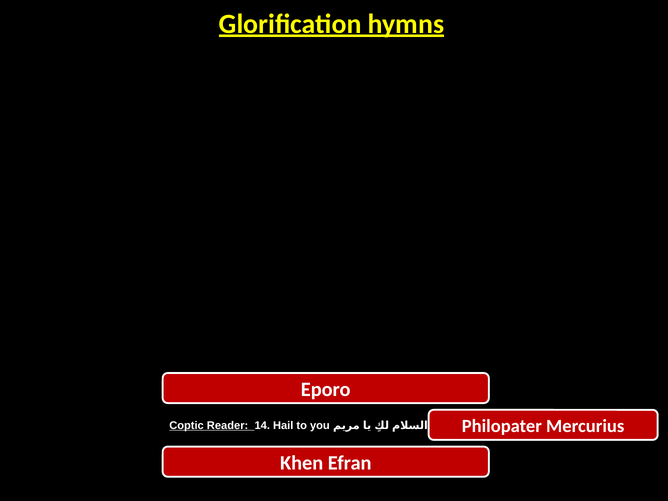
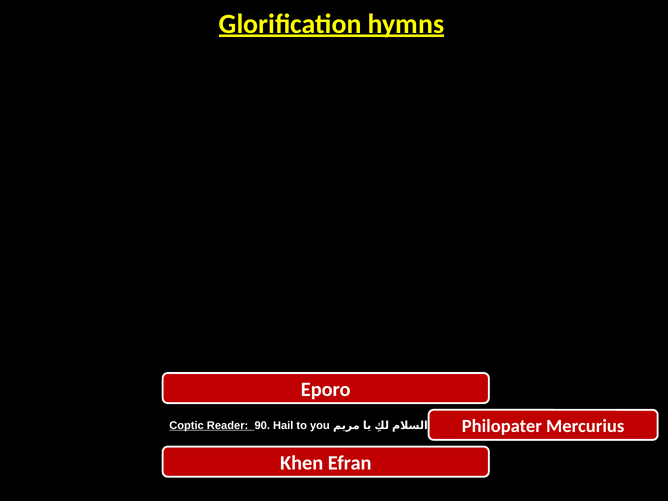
14: 14 -> 90
